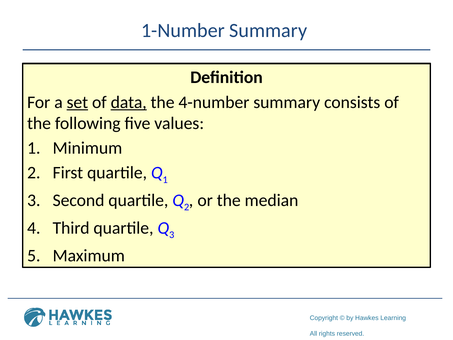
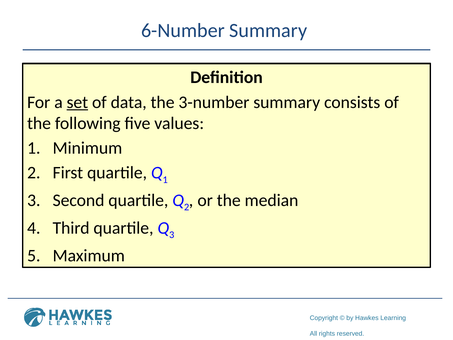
1-Number: 1-Number -> 6-Number
data underline: present -> none
4-number: 4-number -> 3-number
